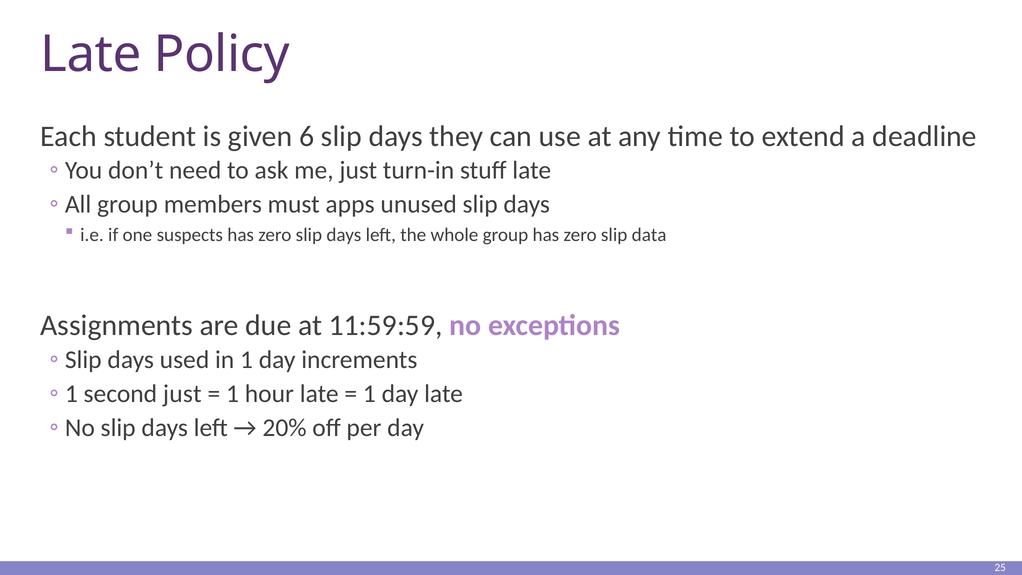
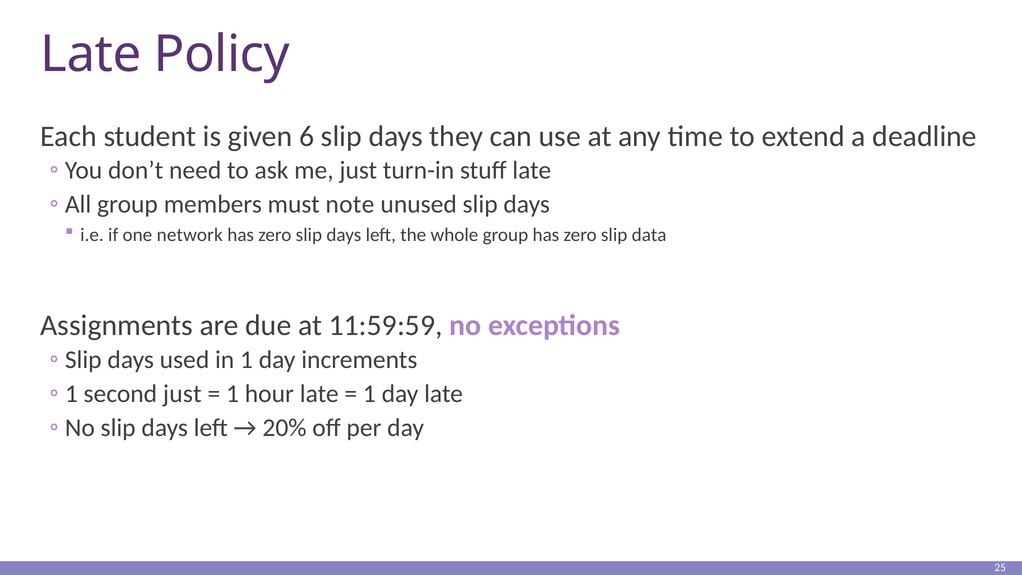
apps: apps -> note
suspects: suspects -> network
